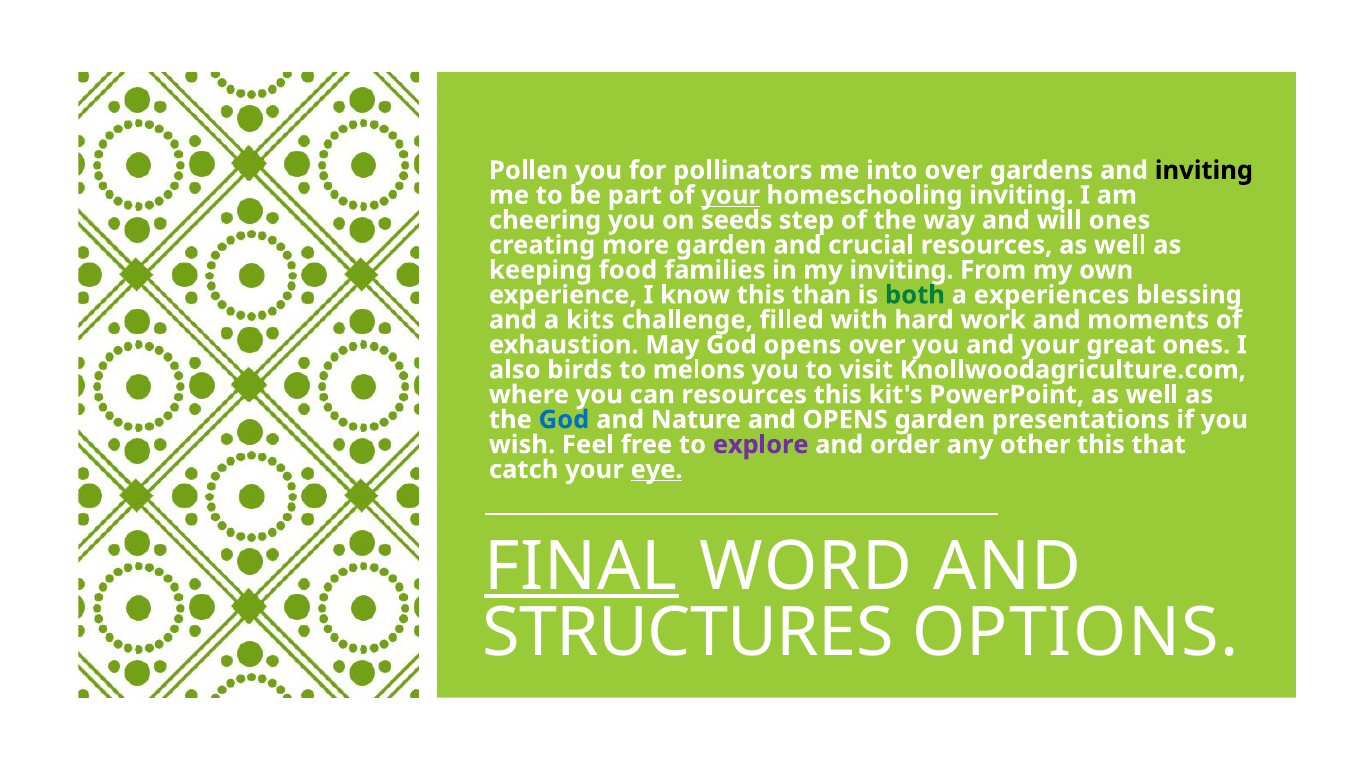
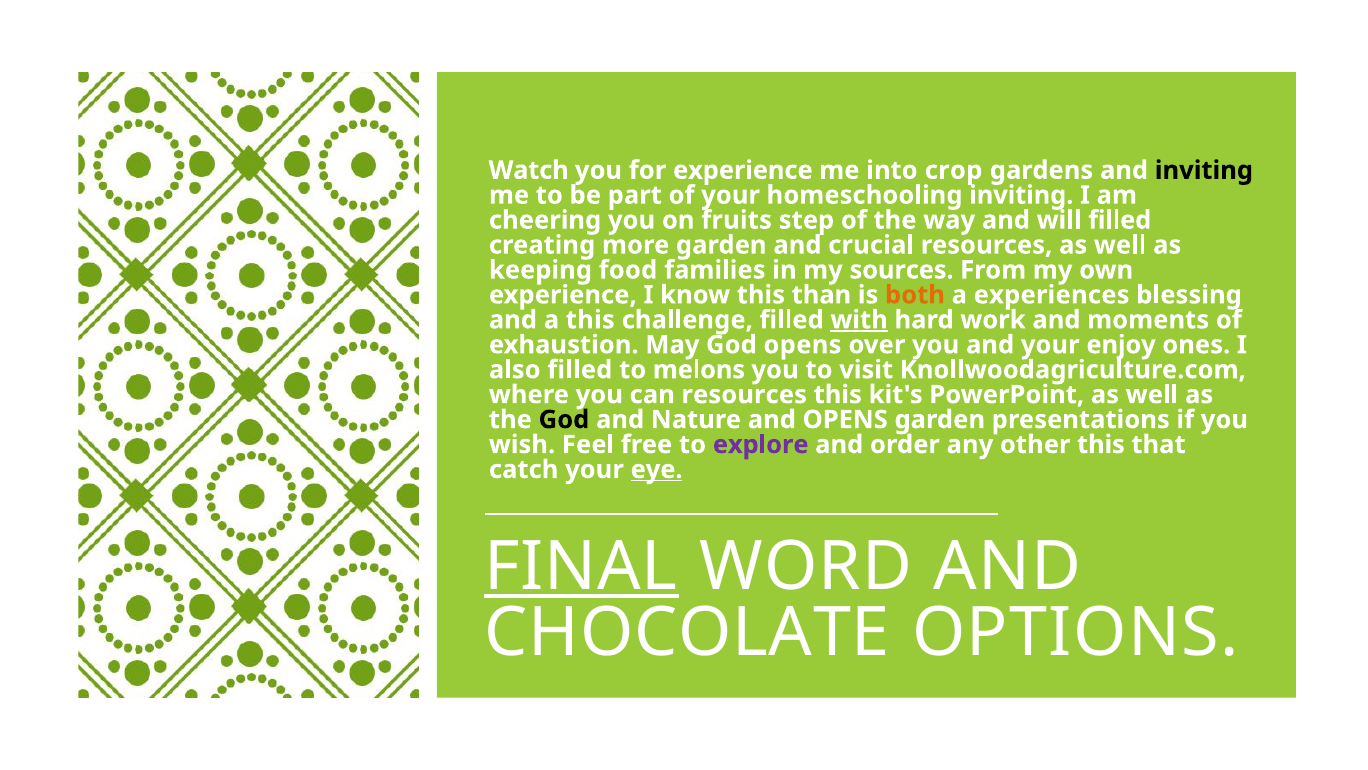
Pollen: Pollen -> Watch
for pollinators: pollinators -> experience
into over: over -> crop
your at (731, 195) underline: present -> none
seeds: seeds -> fruits
will ones: ones -> filled
my inviting: inviting -> sources
both colour: green -> orange
a kits: kits -> this
with underline: none -> present
great: great -> enjoy
also birds: birds -> filled
God at (564, 419) colour: blue -> black
STRUCTURES: STRUCTURES -> CHOCOLATE
